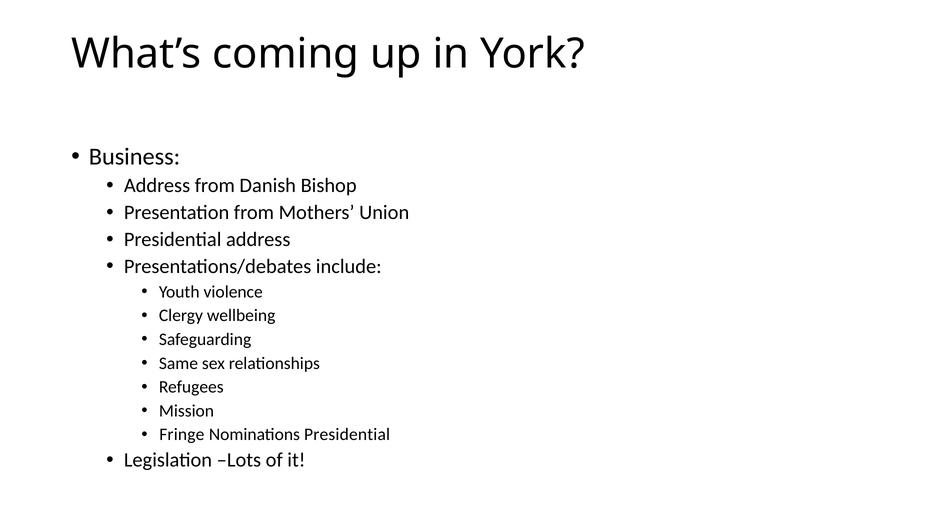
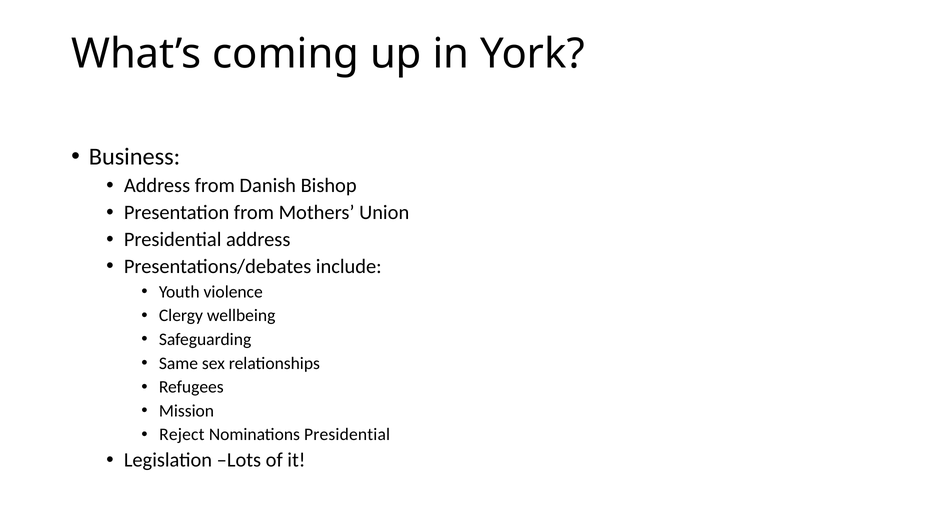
Fringe: Fringe -> Reject
